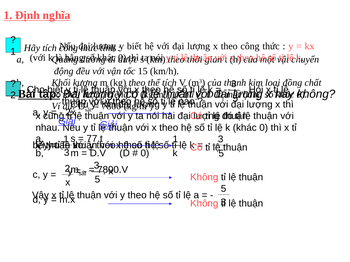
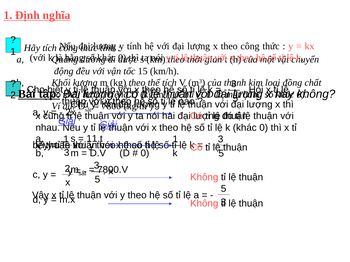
biết at (134, 46): biết -> tính
77.t: 77.t -> 11.t
